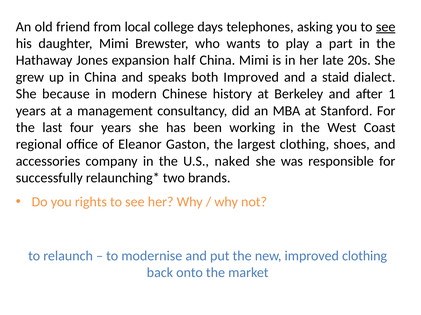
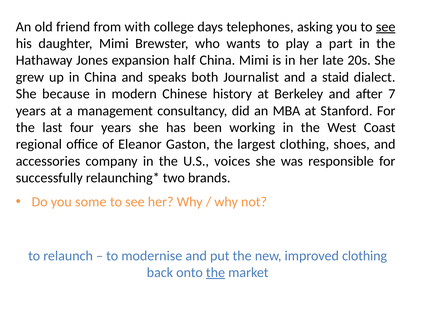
local: local -> with
both Improved: Improved -> Journalist
1: 1 -> 7
naked: naked -> voices
rights: rights -> some
the at (216, 273) underline: none -> present
